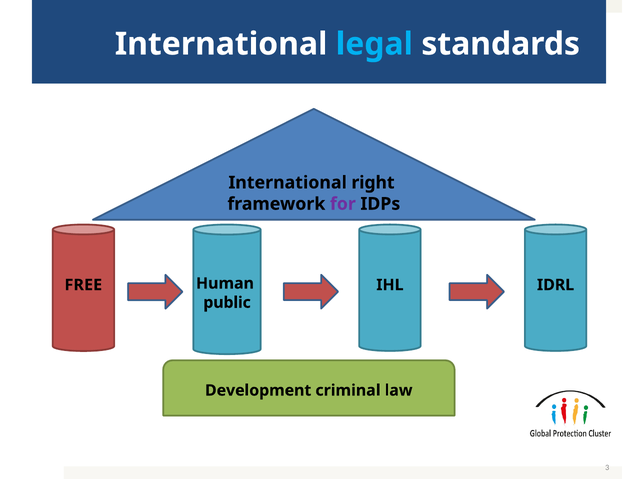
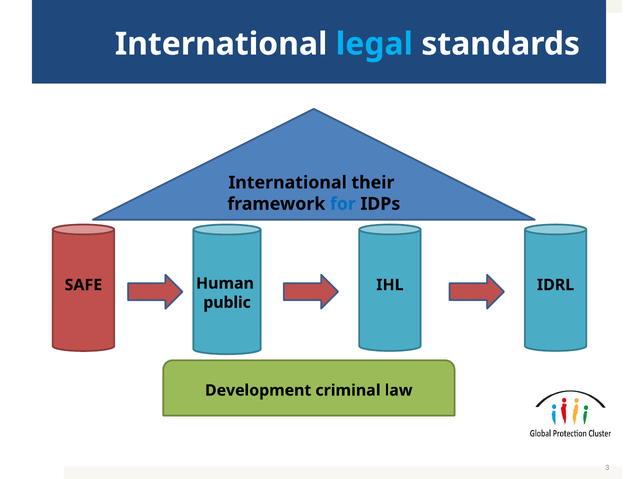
right: right -> their
for colour: purple -> blue
FREE: FREE -> SAFE
